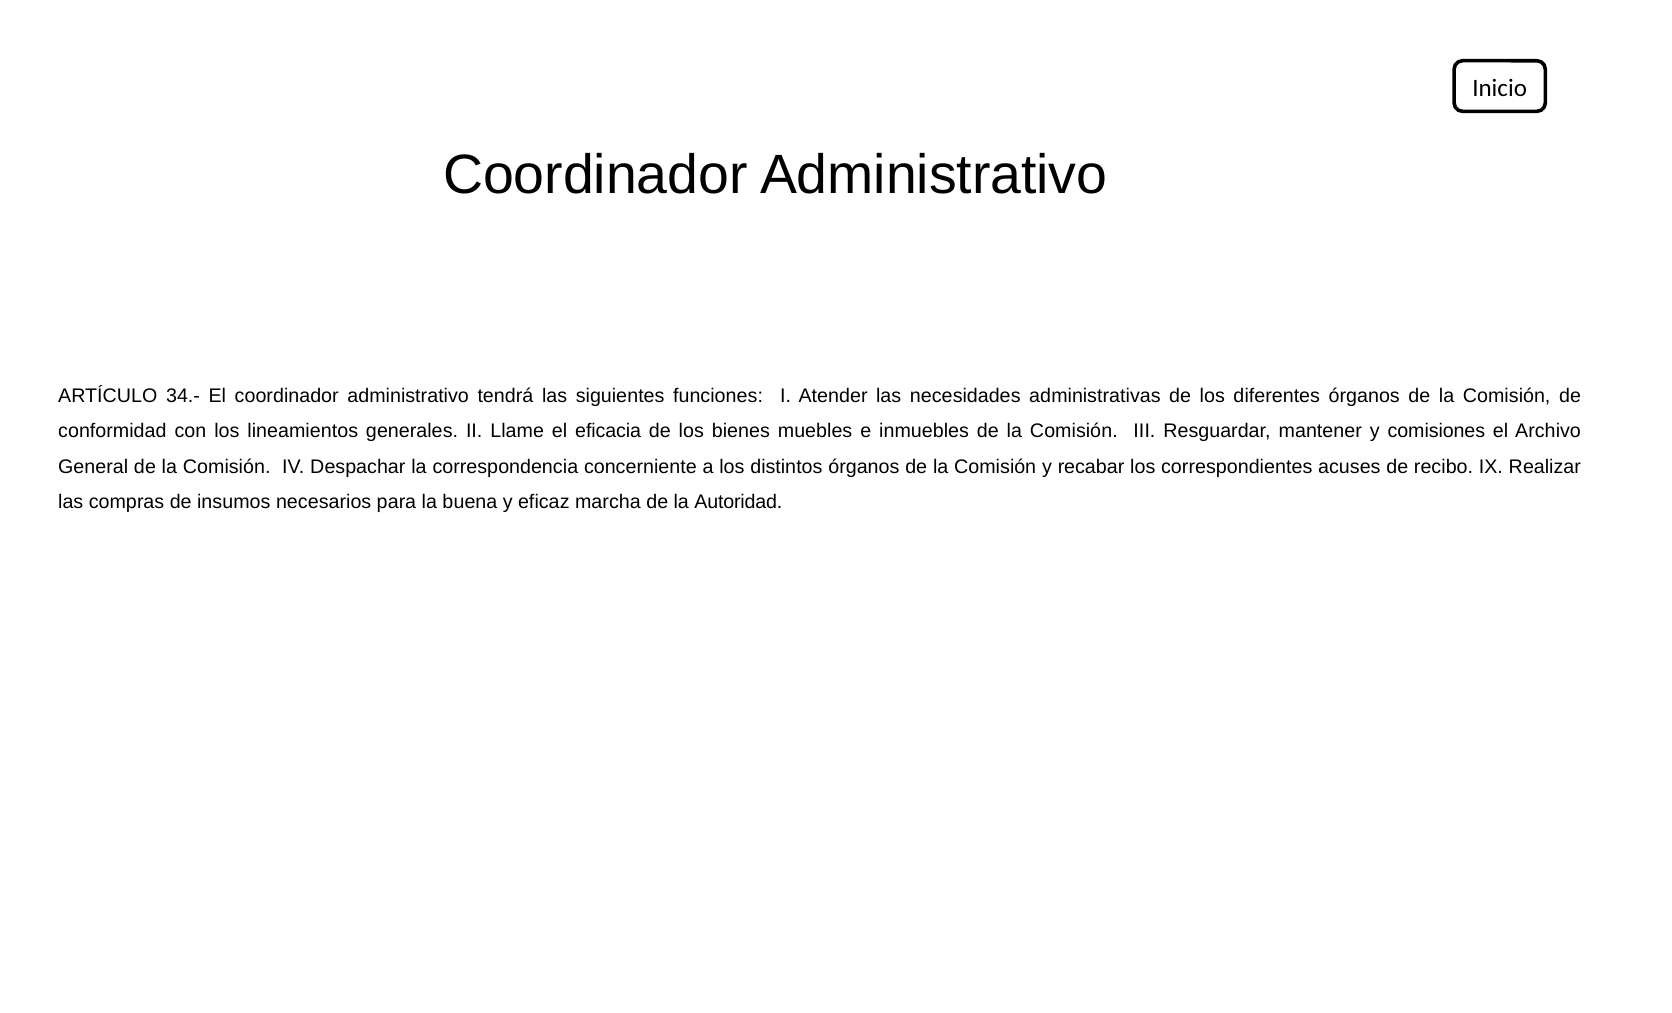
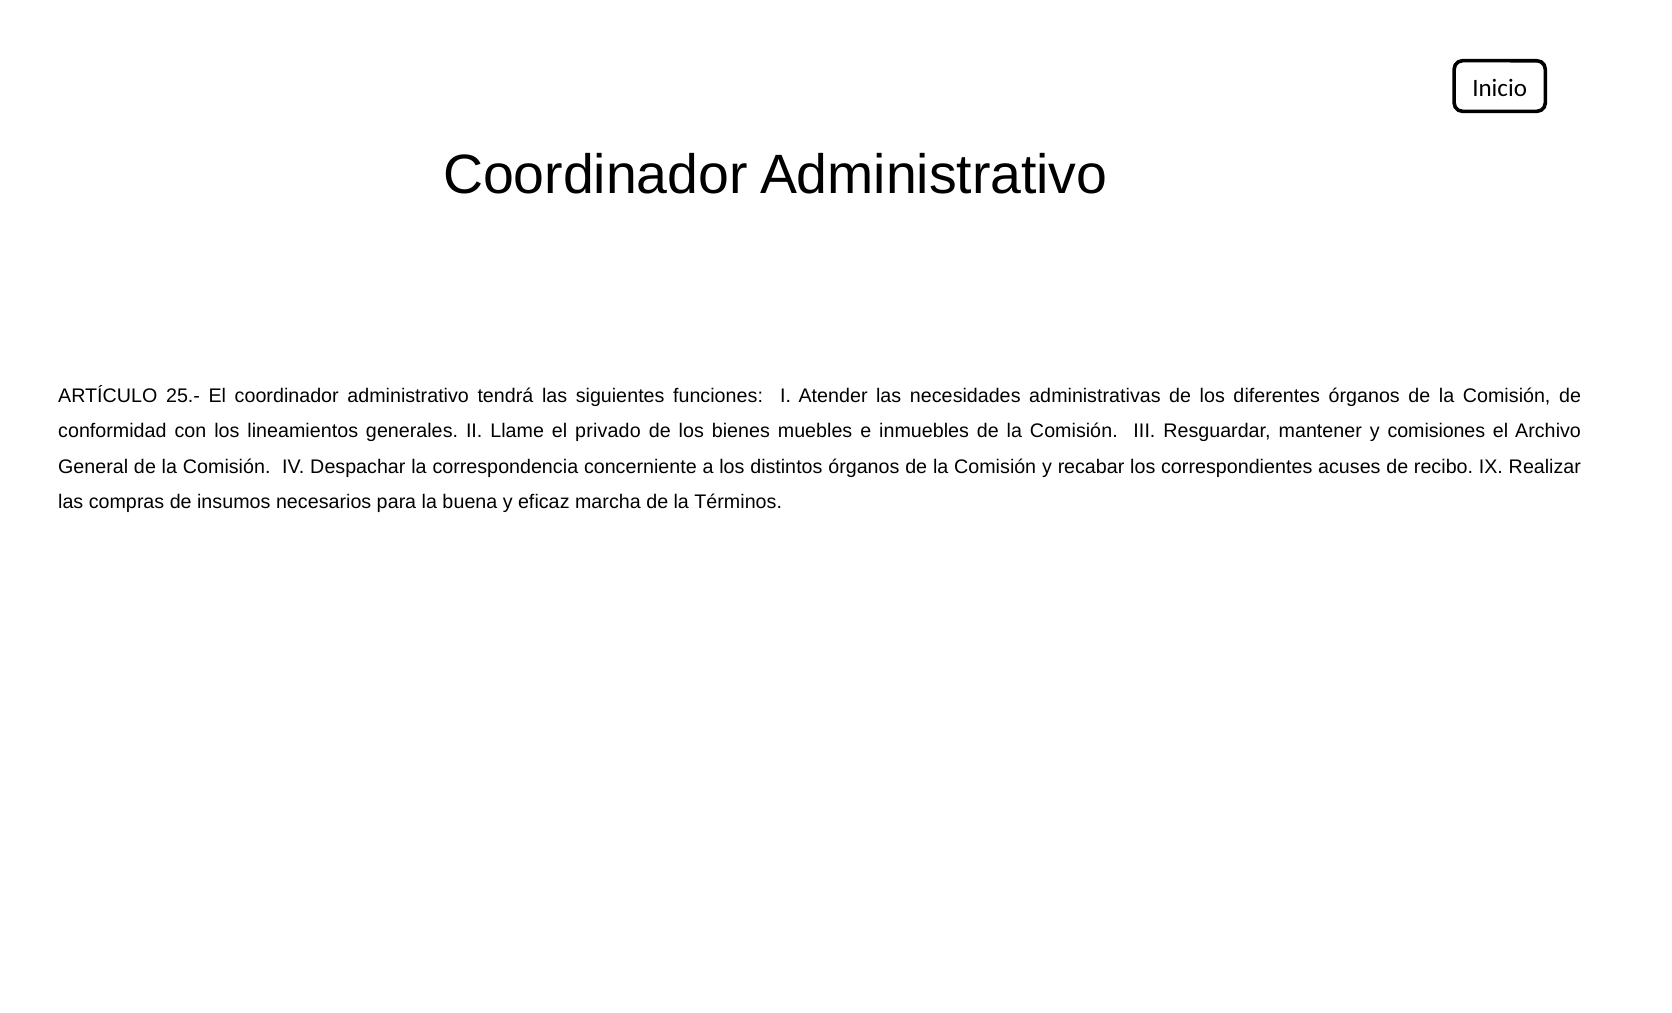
34.-: 34.- -> 25.-
eficacia: eficacia -> privado
Autoridad: Autoridad -> Términos
